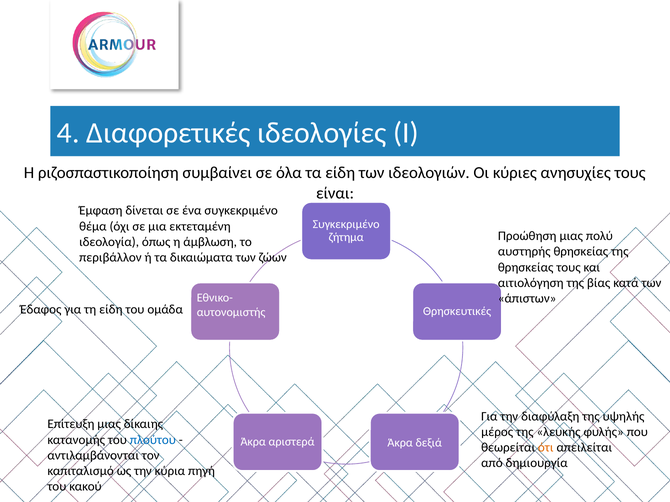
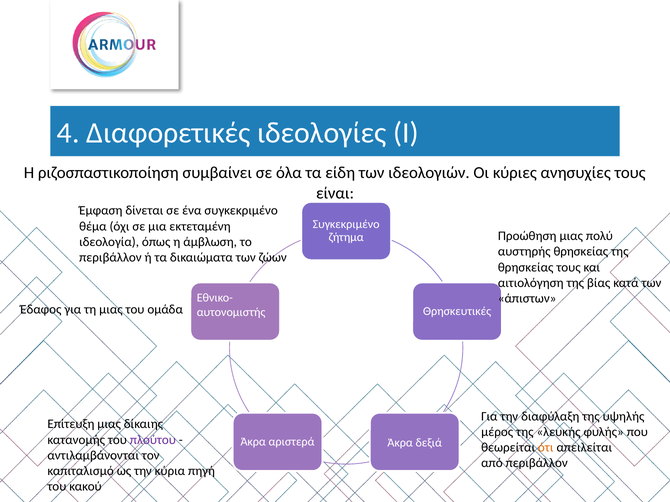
τη είδη: είδη -> μιας
πλούτου colour: blue -> purple
από δημιουργία: δημιουργία -> περιβάλλον
